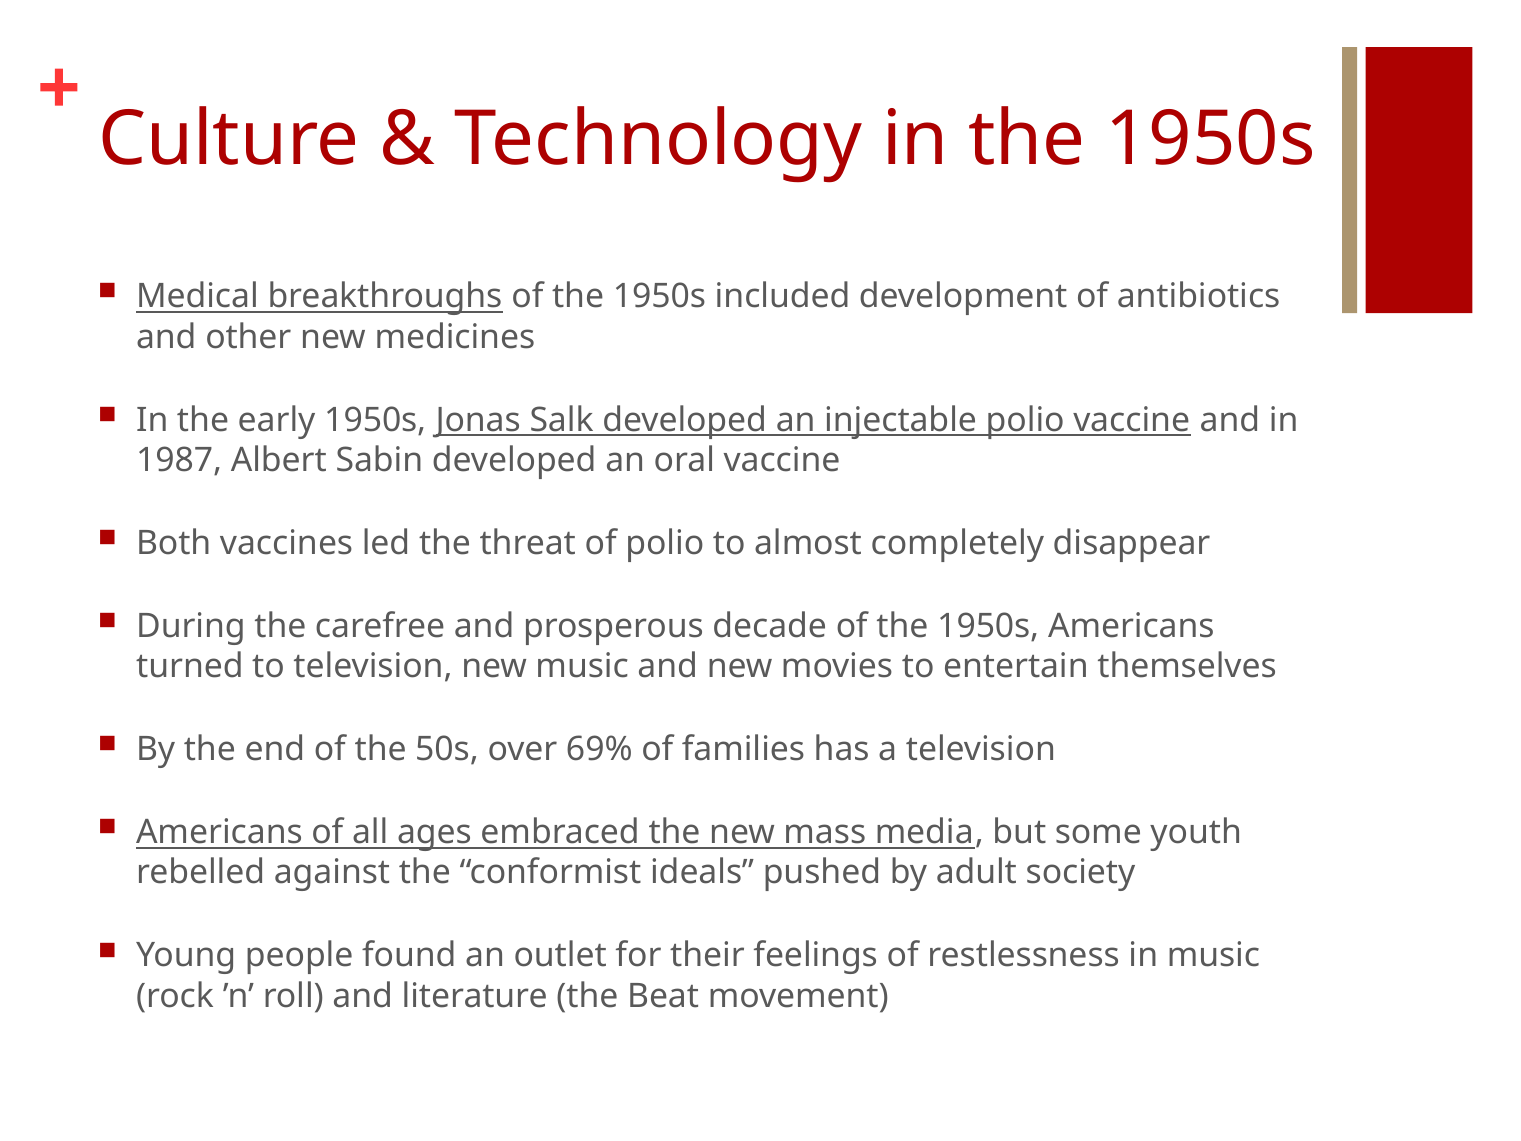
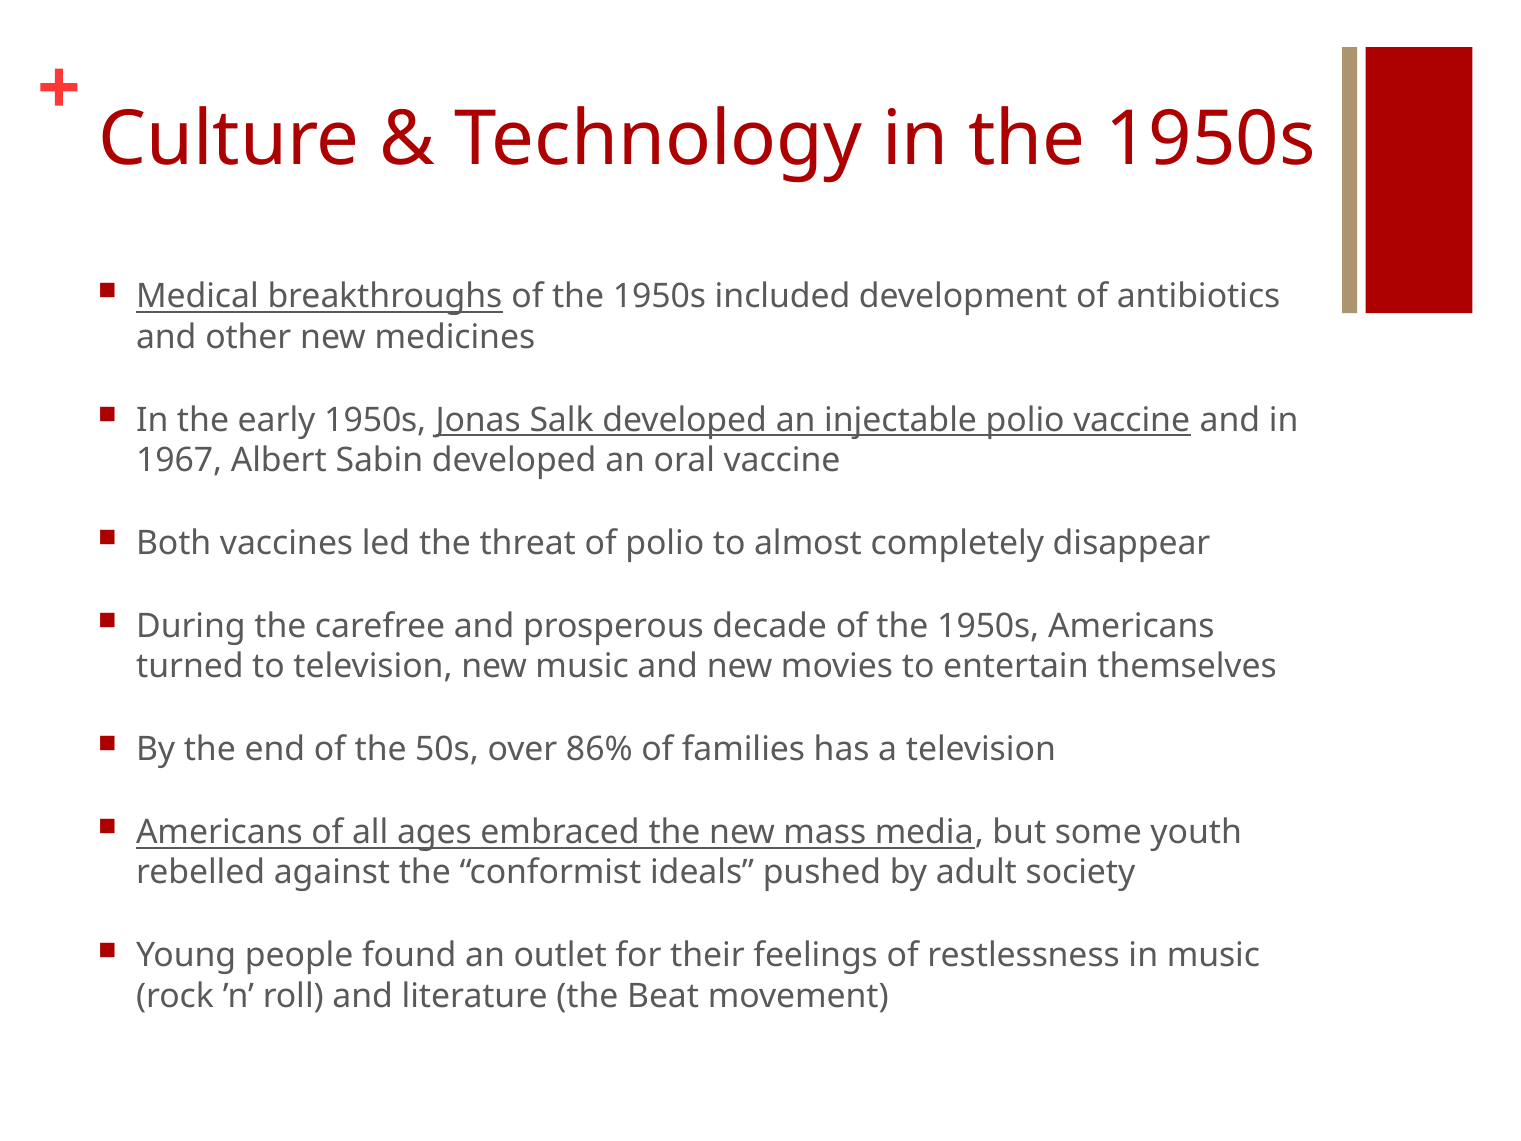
1987: 1987 -> 1967
69%: 69% -> 86%
